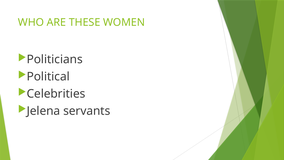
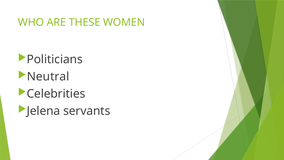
Political: Political -> Neutral
